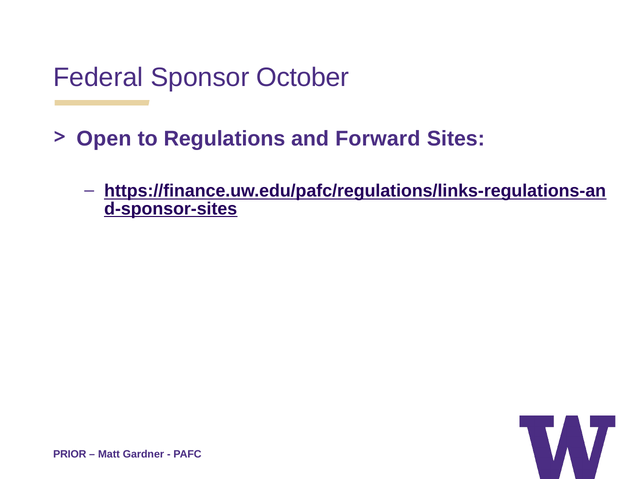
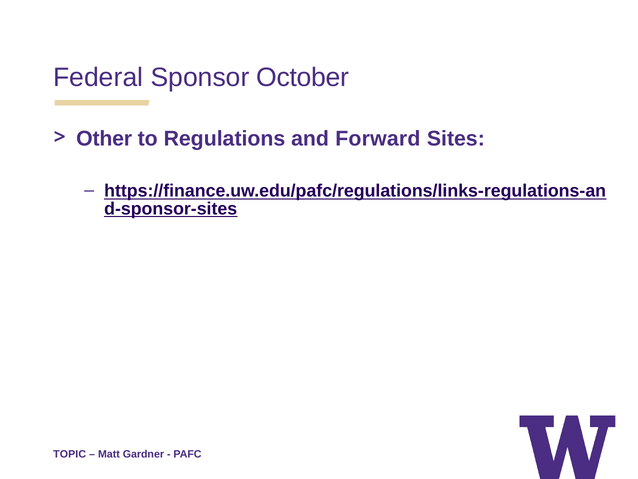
Open: Open -> Other
PRIOR: PRIOR -> TOPIC
